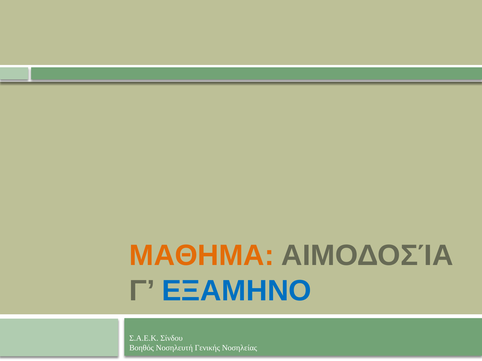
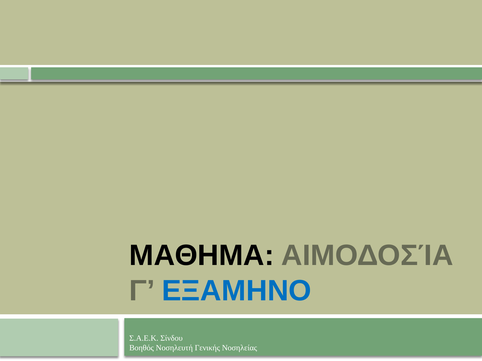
ΜΑΘΗΜΑ colour: orange -> black
